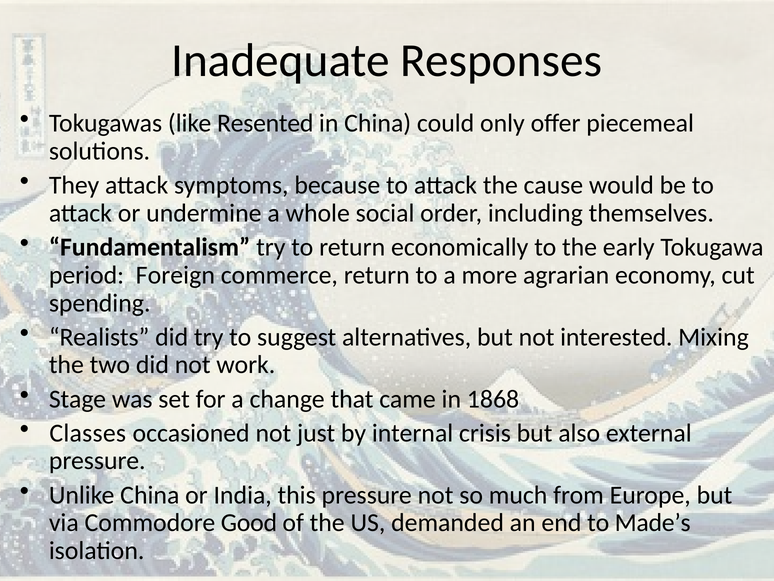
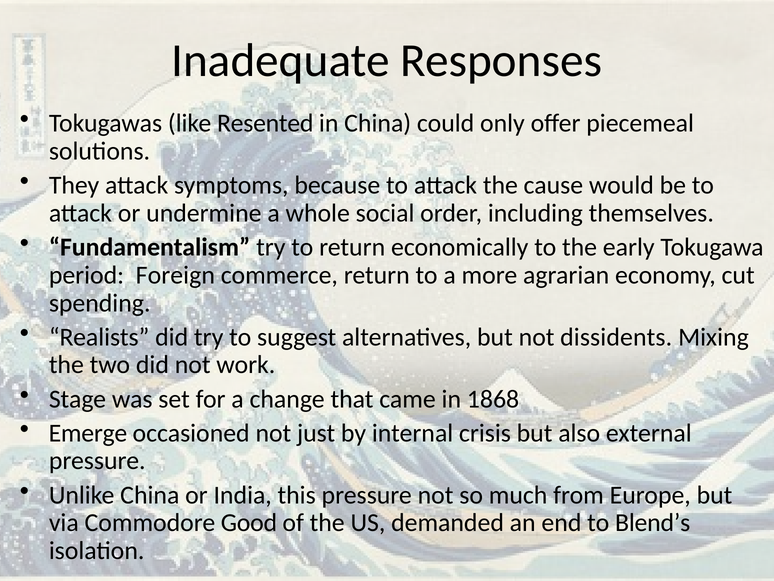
interested: interested -> dissidents
Classes: Classes -> Emerge
Made’s: Made’s -> Blend’s
